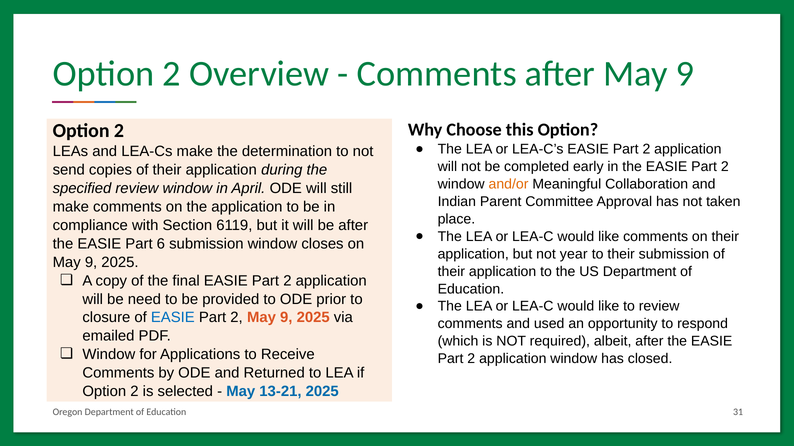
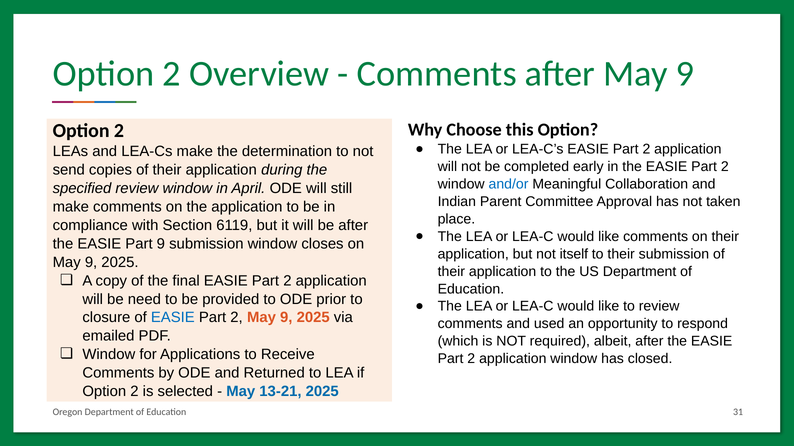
and/or colour: orange -> blue
Part 6: 6 -> 9
year: year -> itself
